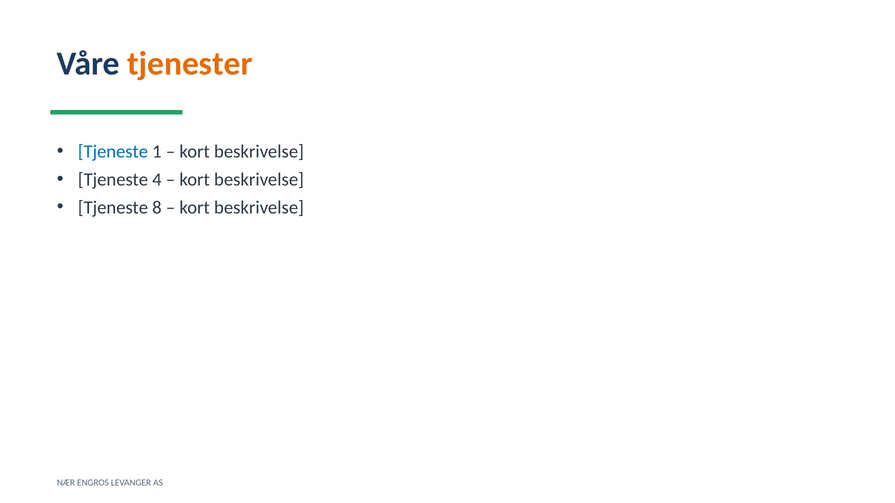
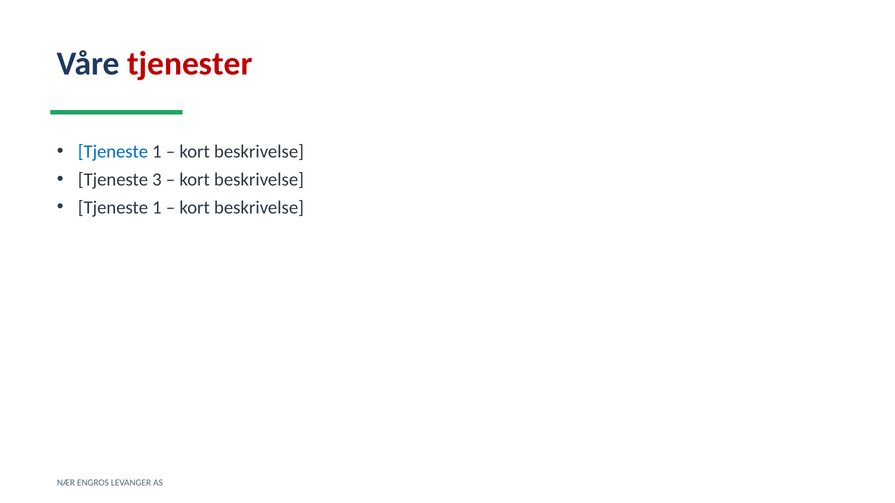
tjenester colour: orange -> red
4: 4 -> 3
8 at (157, 208): 8 -> 1
